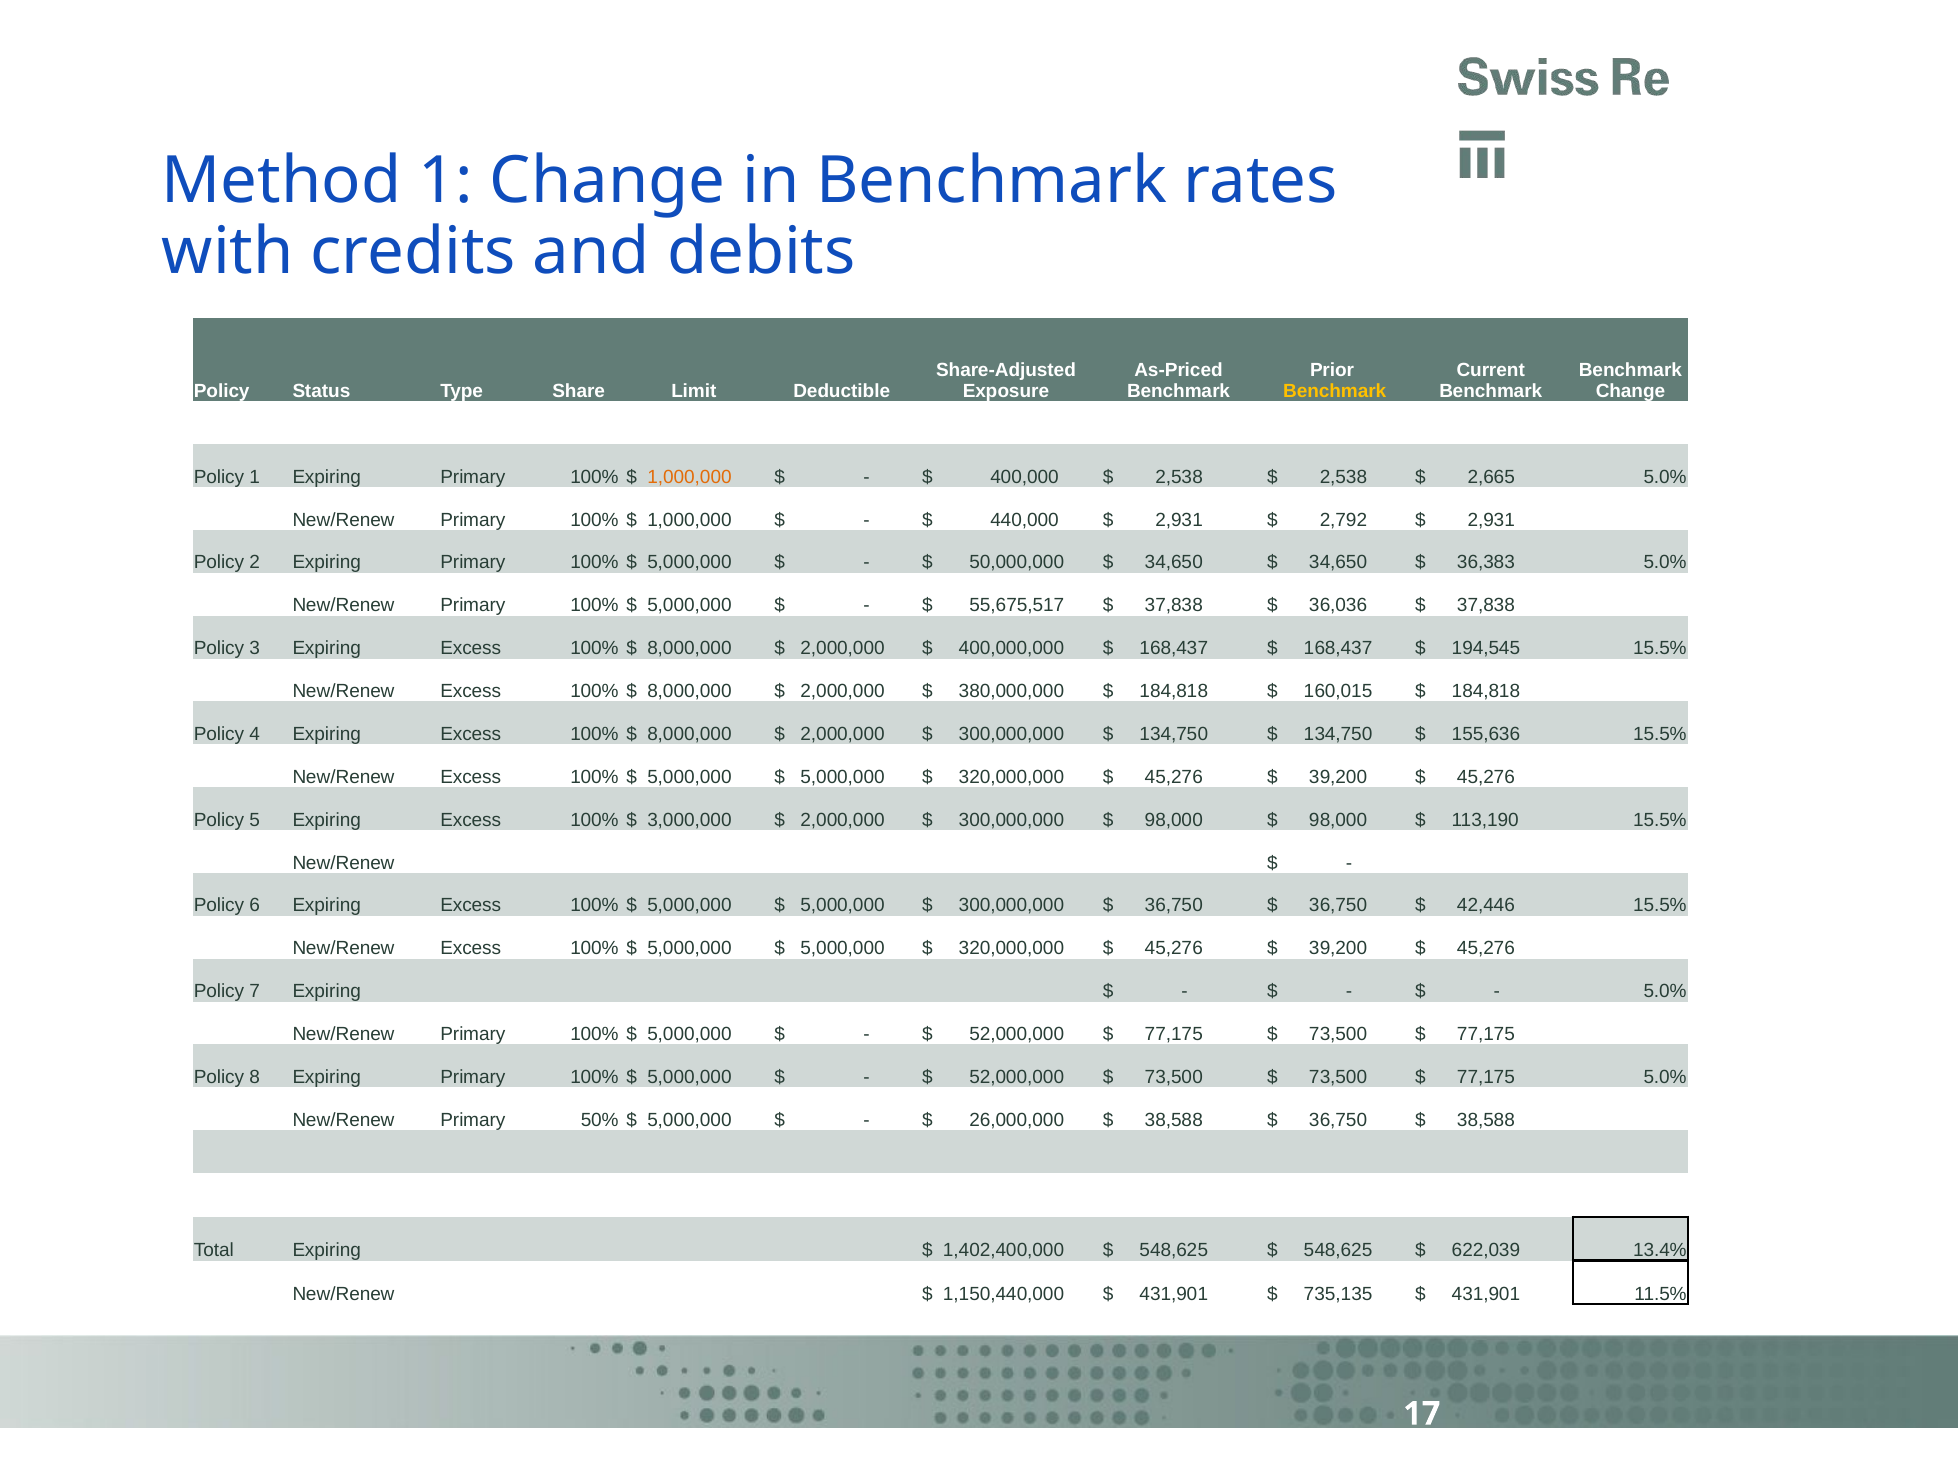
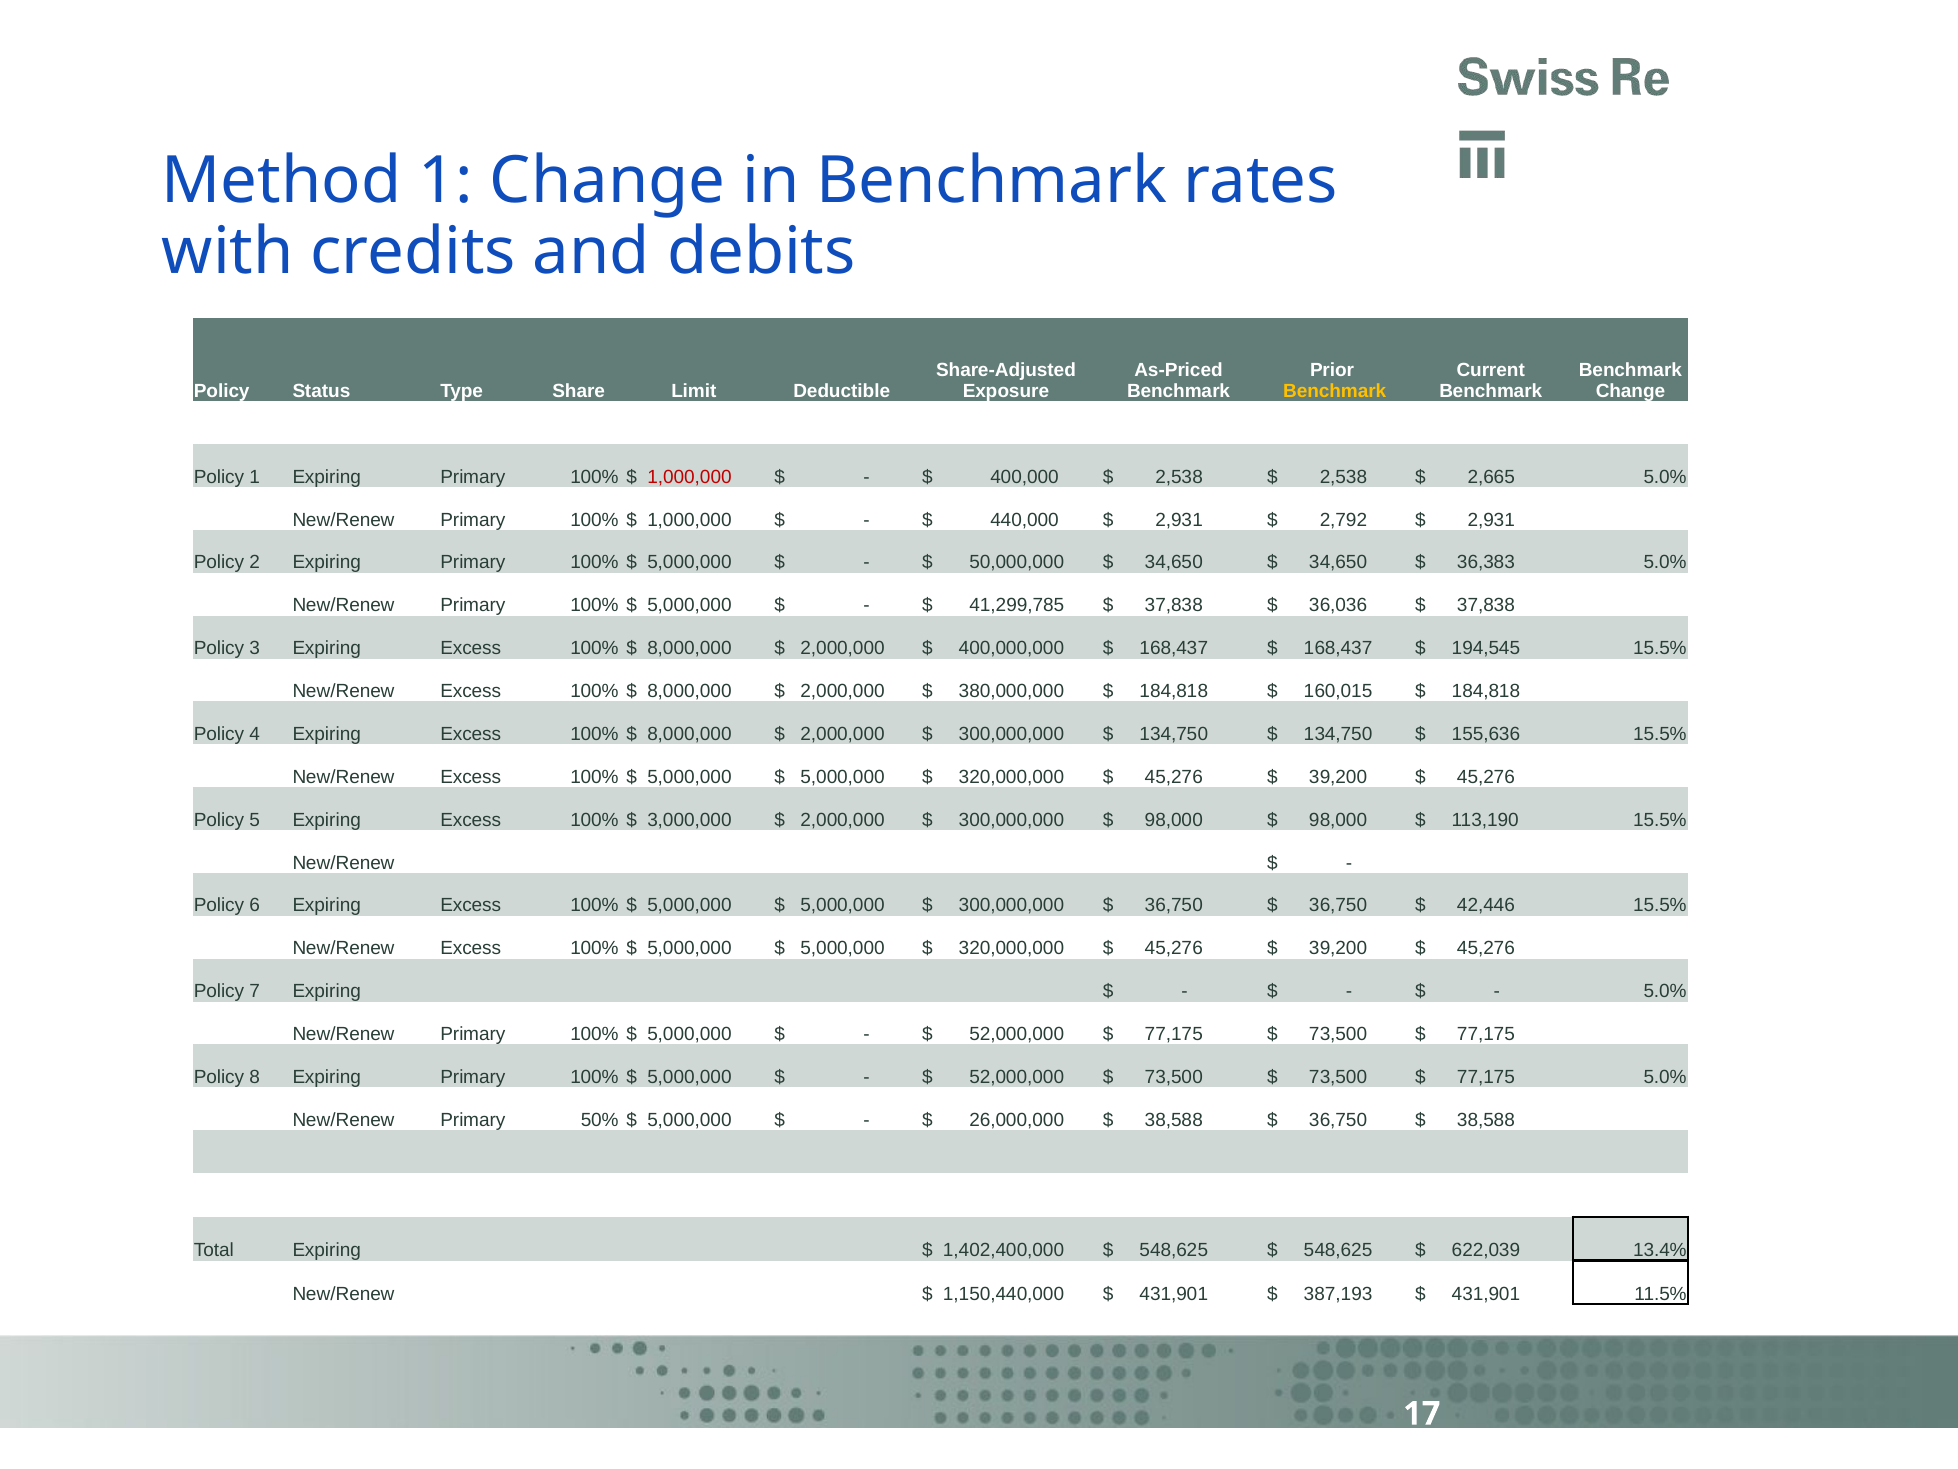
1,000,000 at (689, 477) colour: orange -> red
55,675,517: 55,675,517 -> 41,299,785
735,135: 735,135 -> 387,193
